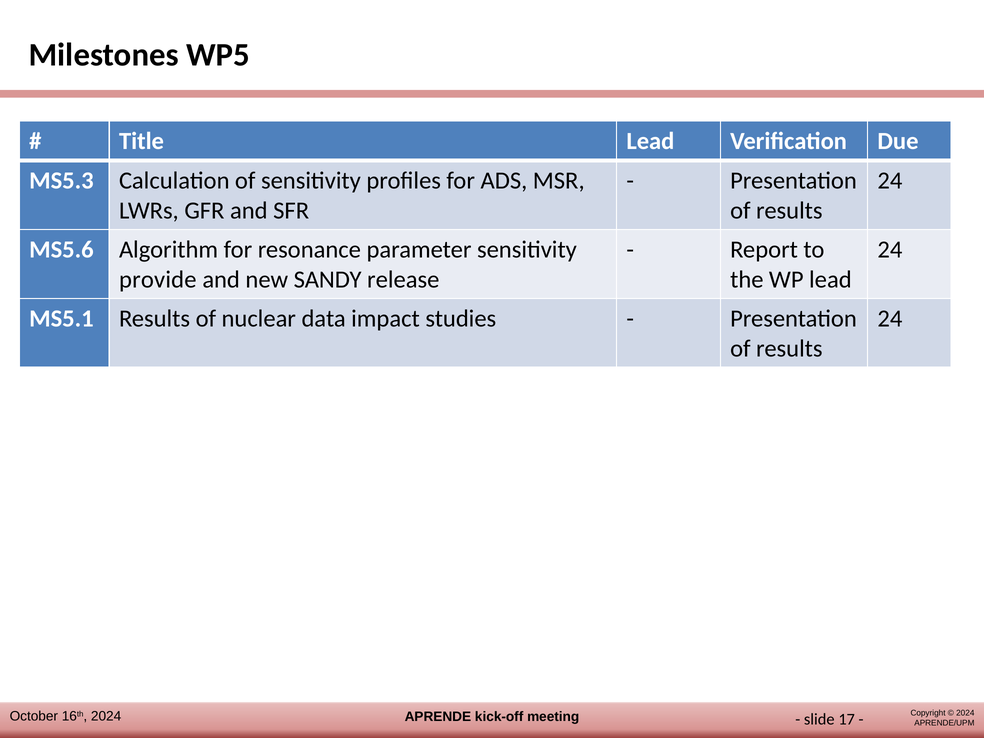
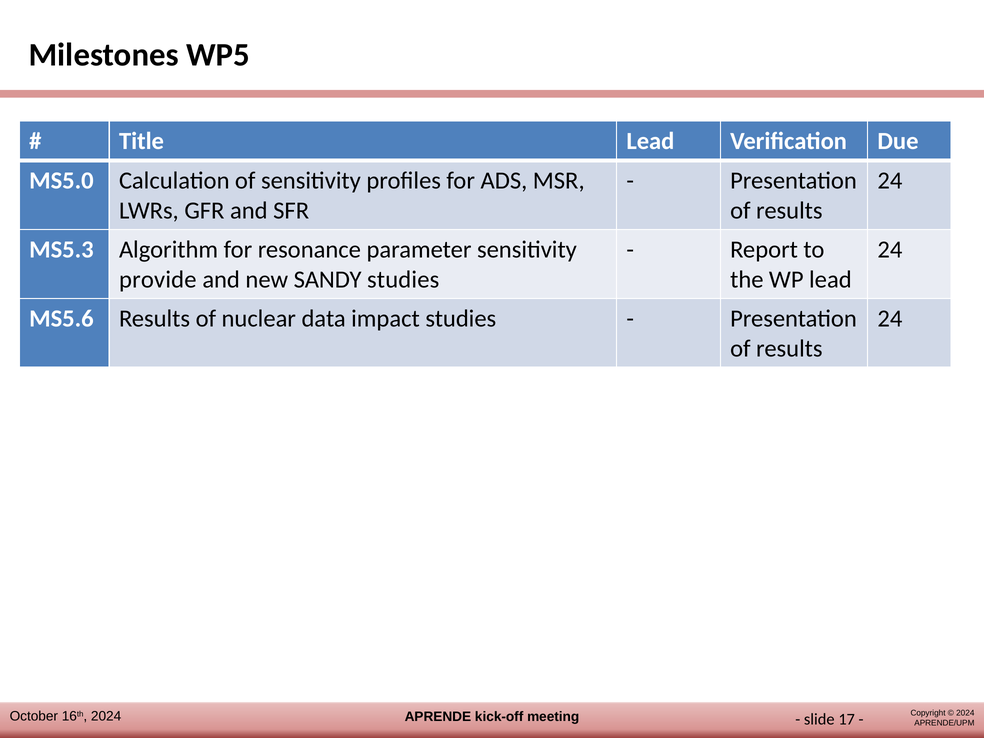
MS5.3: MS5.3 -> MS5.0
MS5.6: MS5.6 -> MS5.3
SANDY release: release -> studies
MS5.1: MS5.1 -> MS5.6
